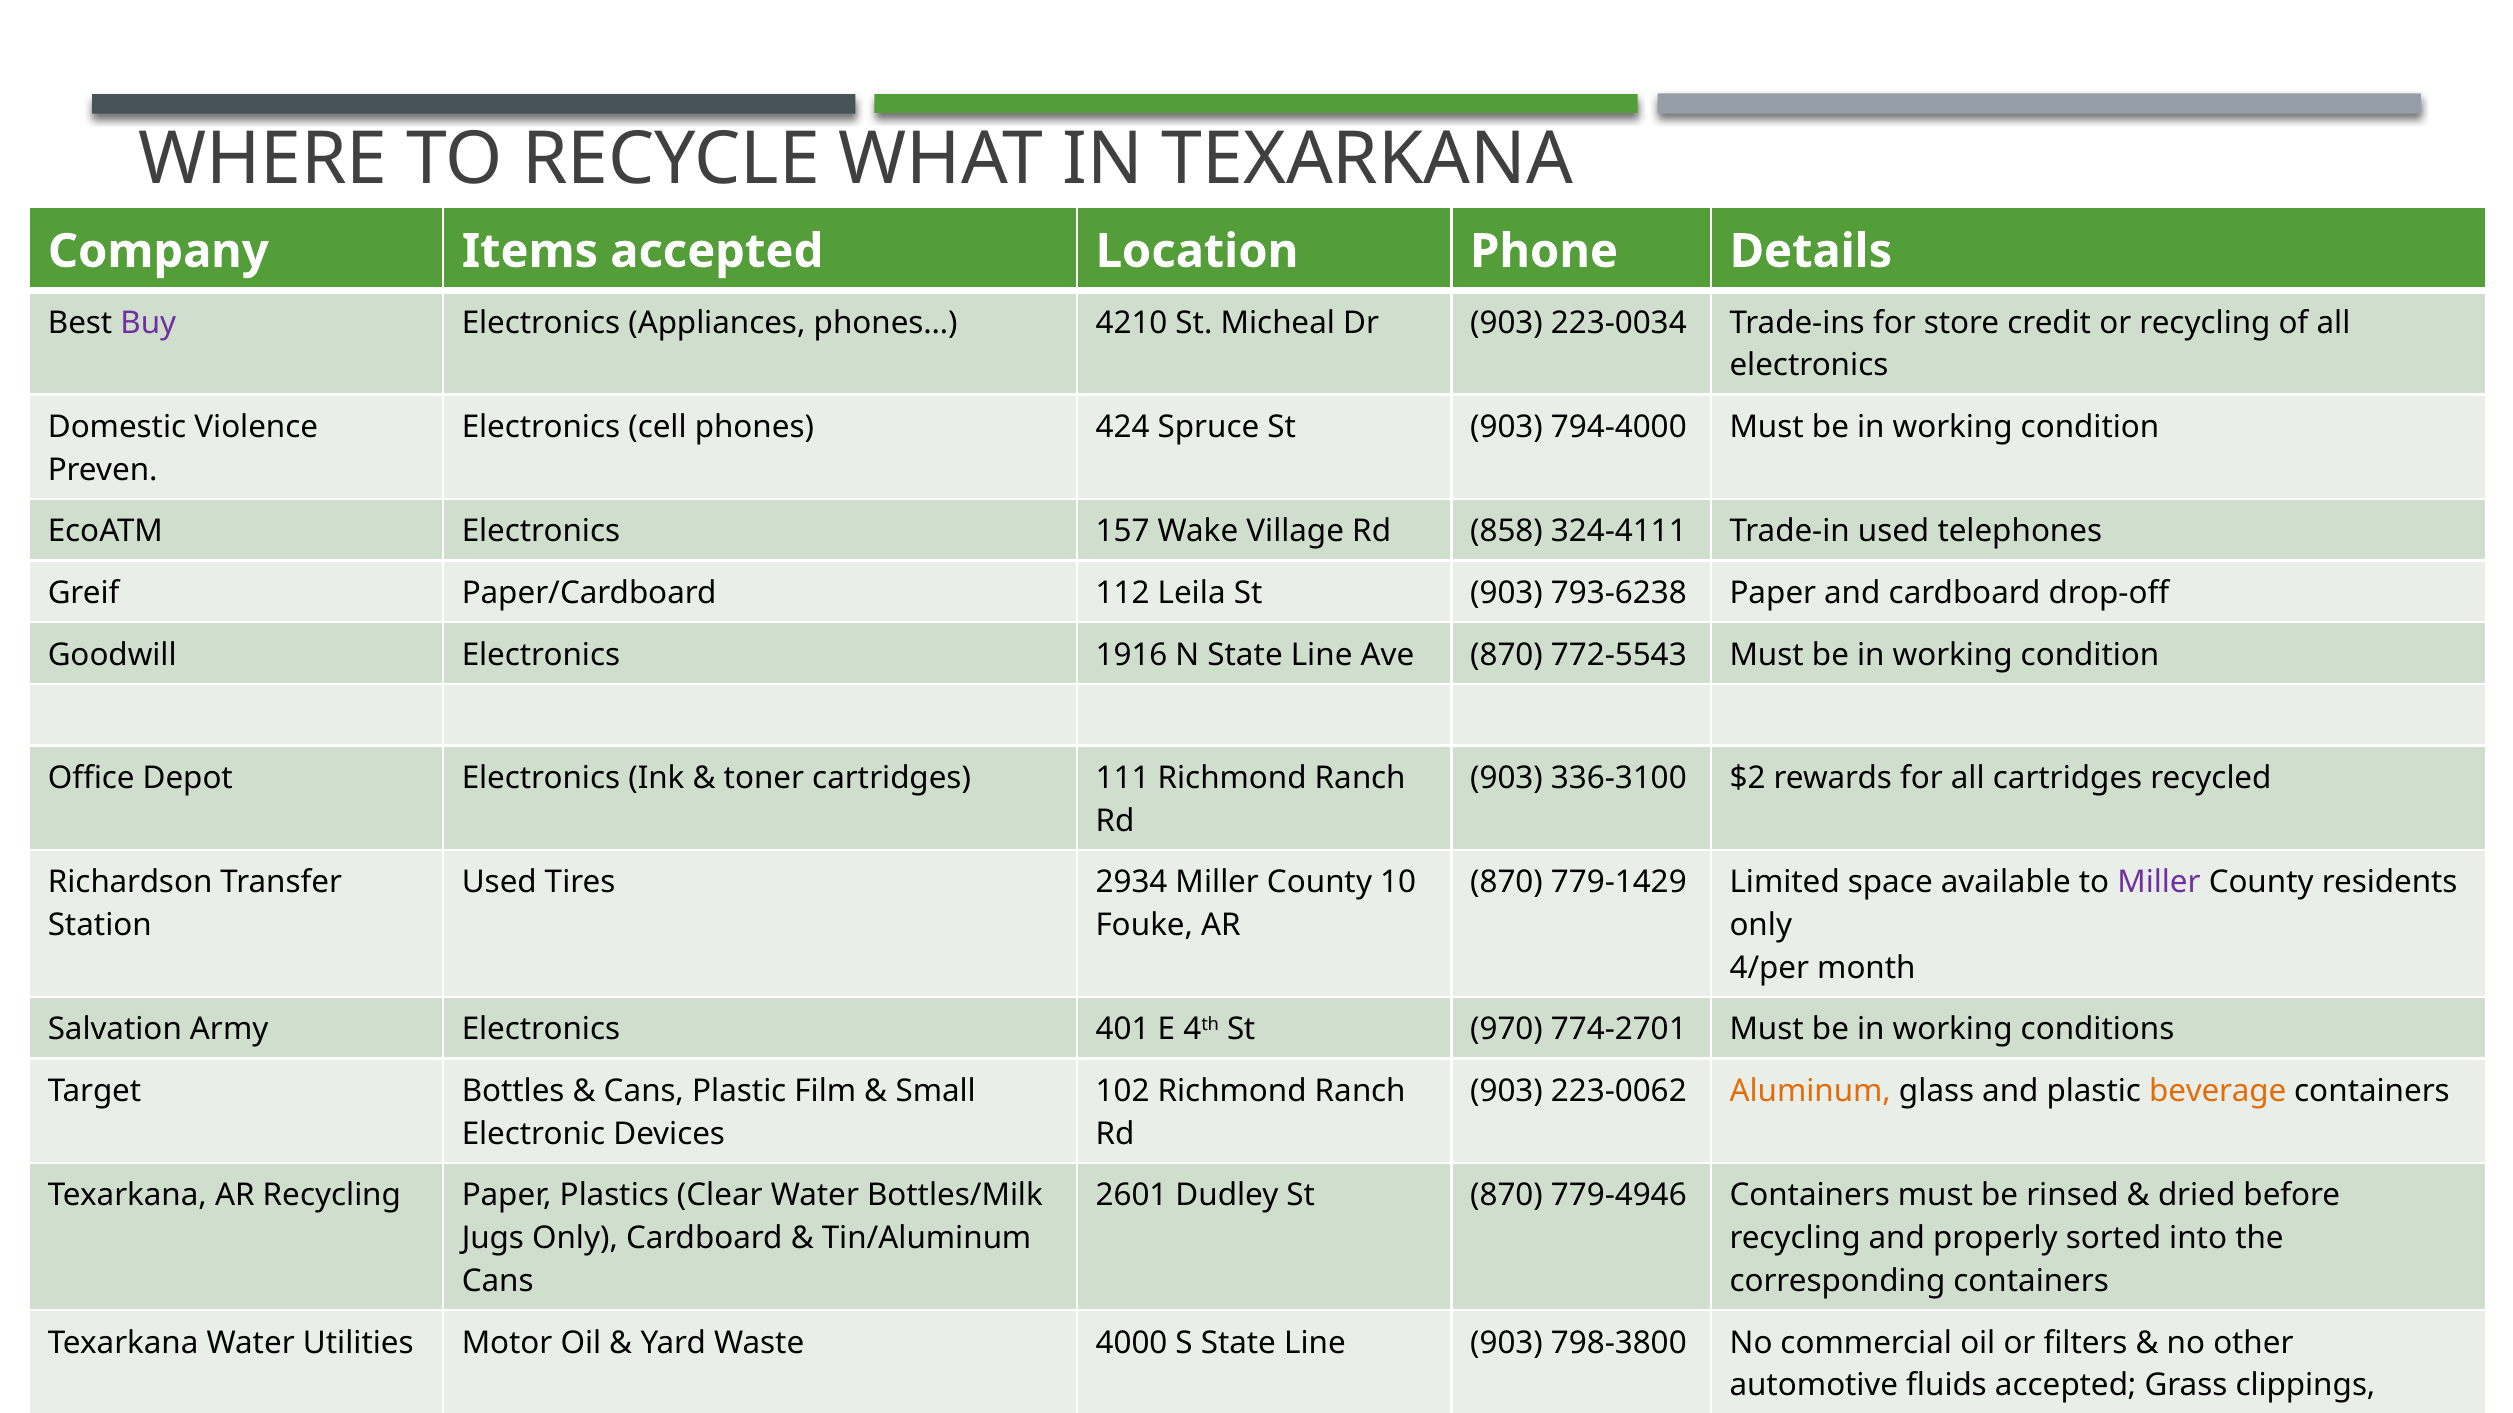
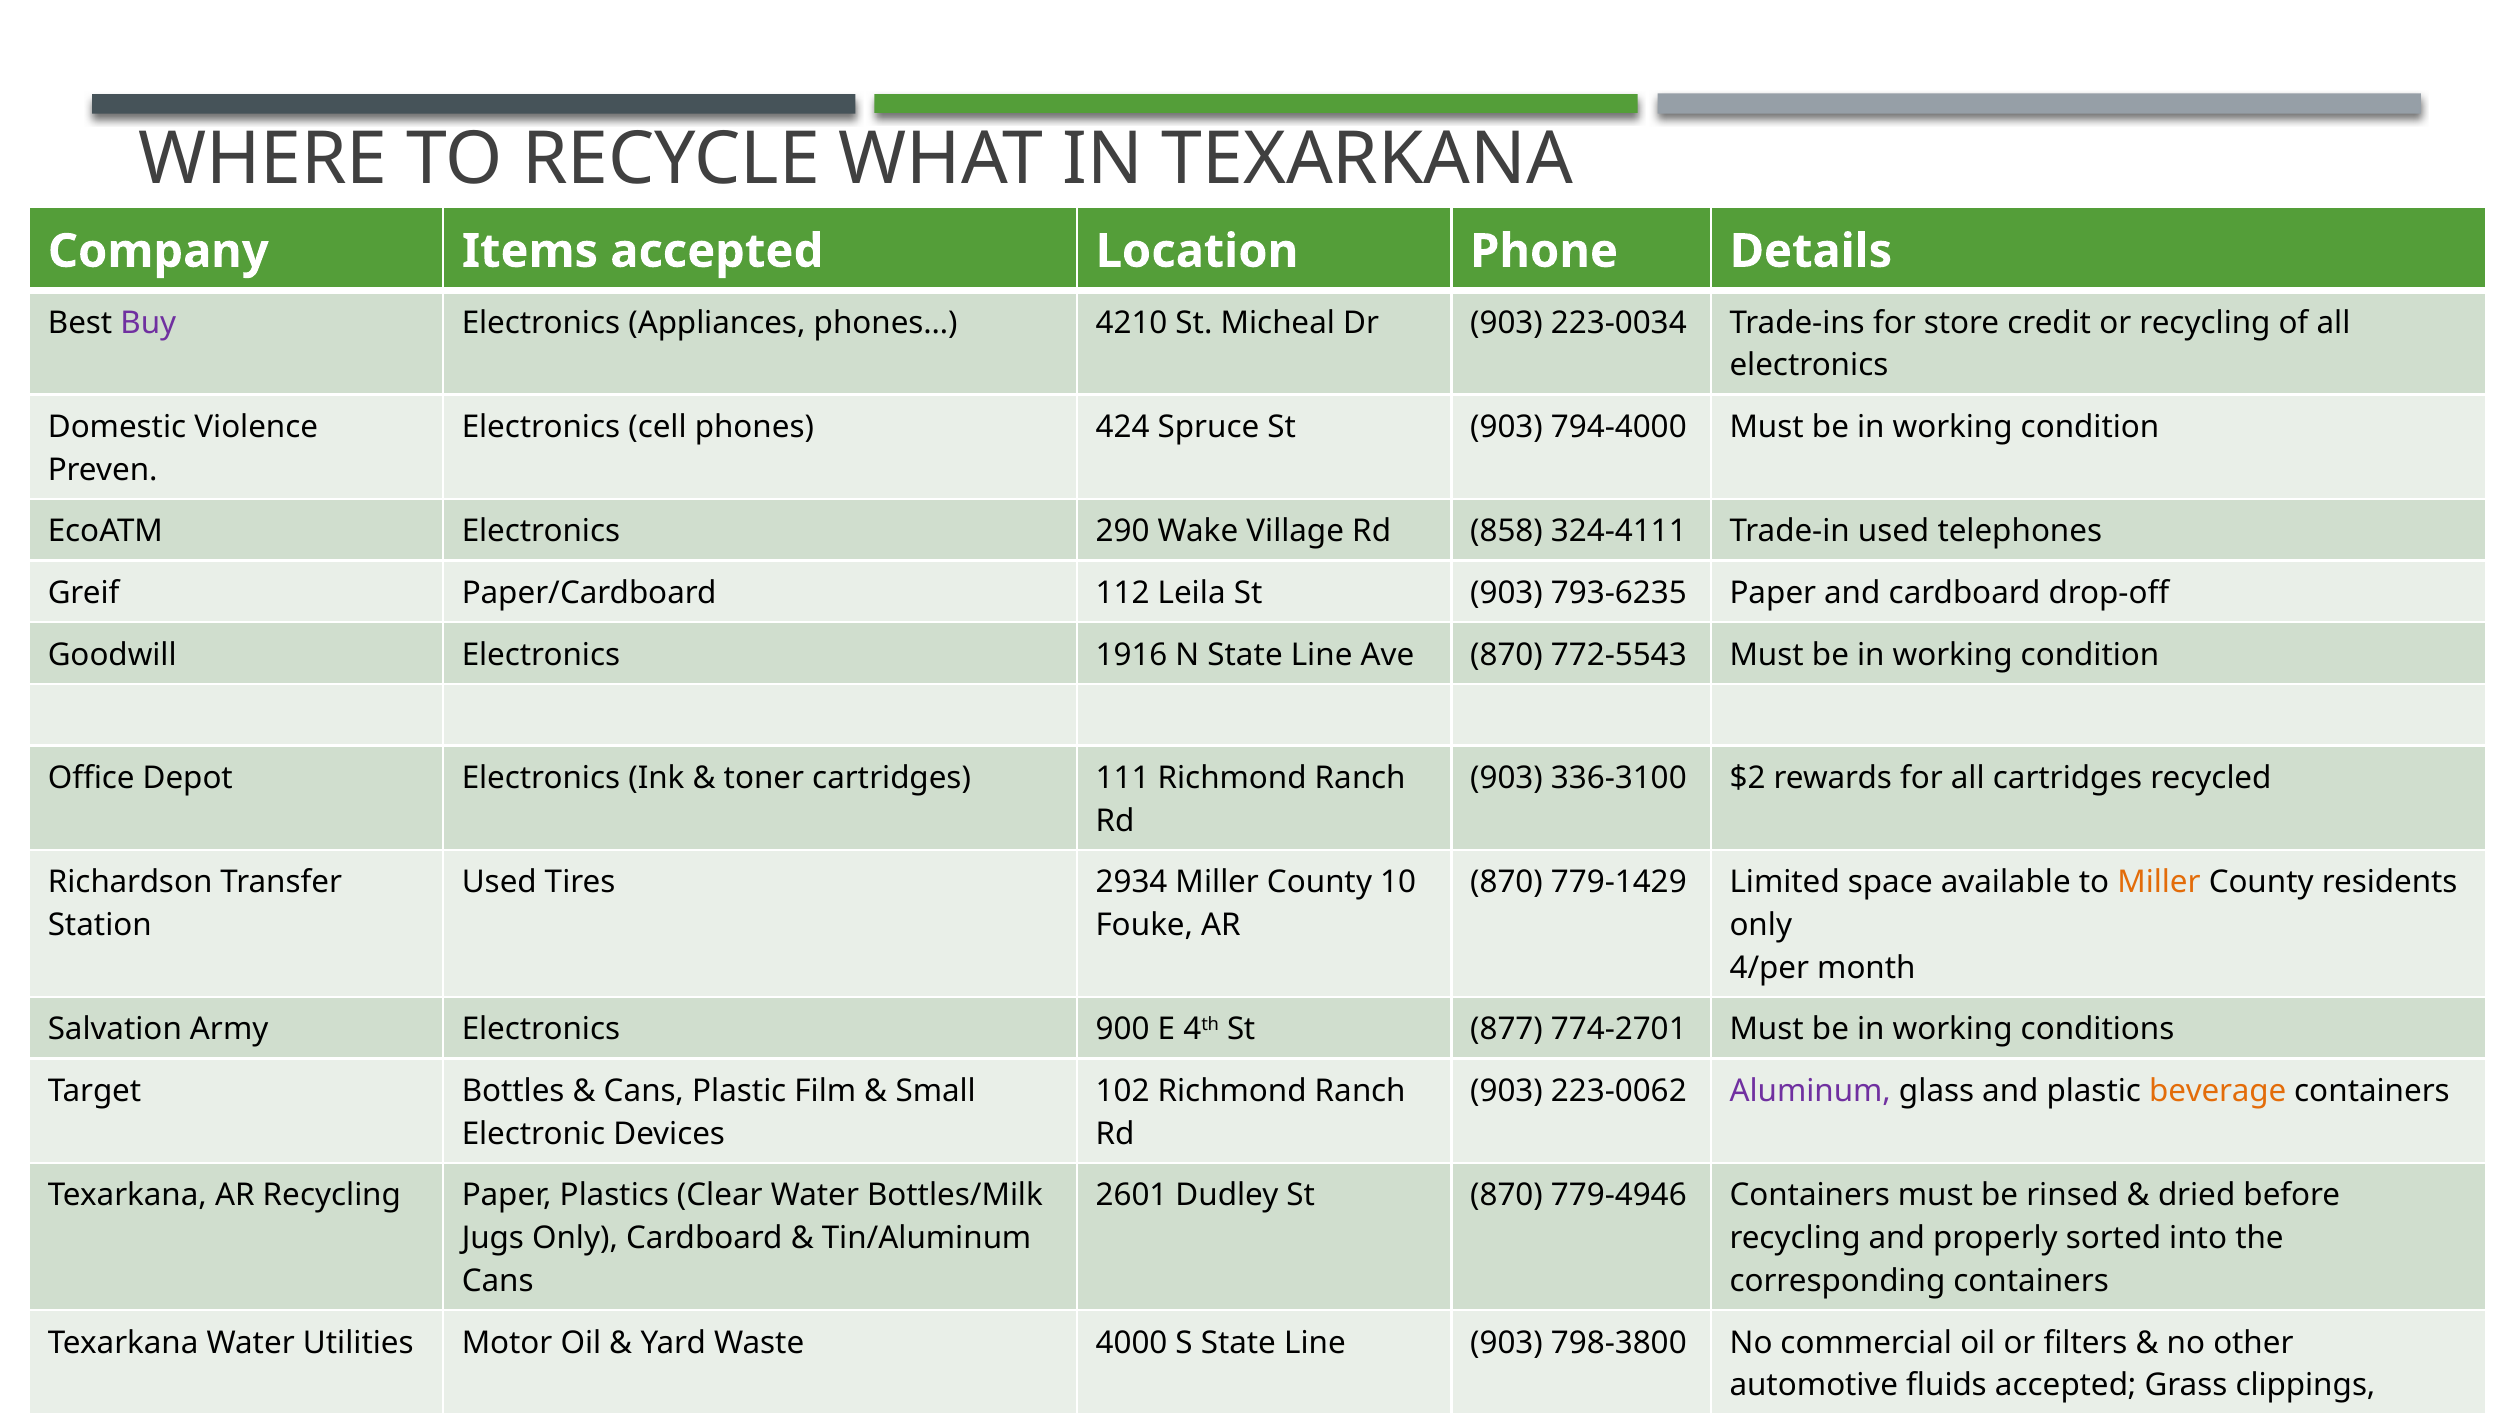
157: 157 -> 290
793-6238: 793-6238 -> 793-6235
Miller at (2159, 883) colour: purple -> orange
401: 401 -> 900
970: 970 -> 877
Aluminum colour: orange -> purple
